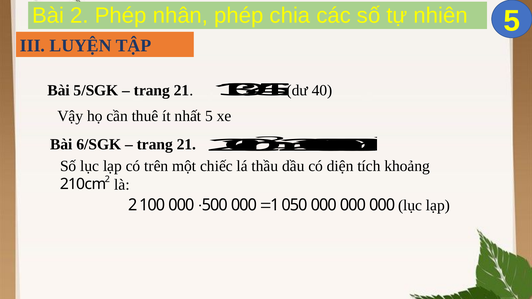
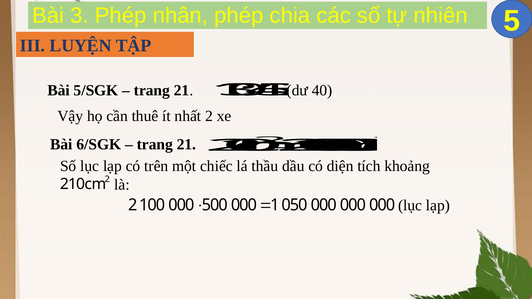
Bài 2: 2 -> 3
nhất 5: 5 -> 2
